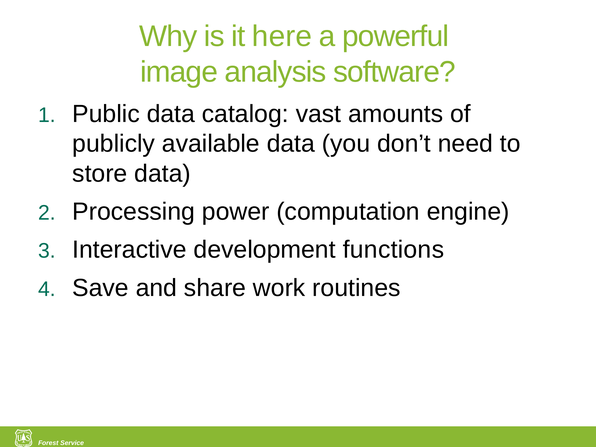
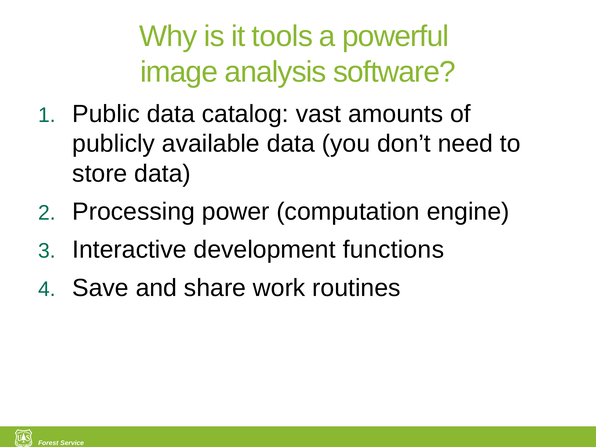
here: here -> tools
